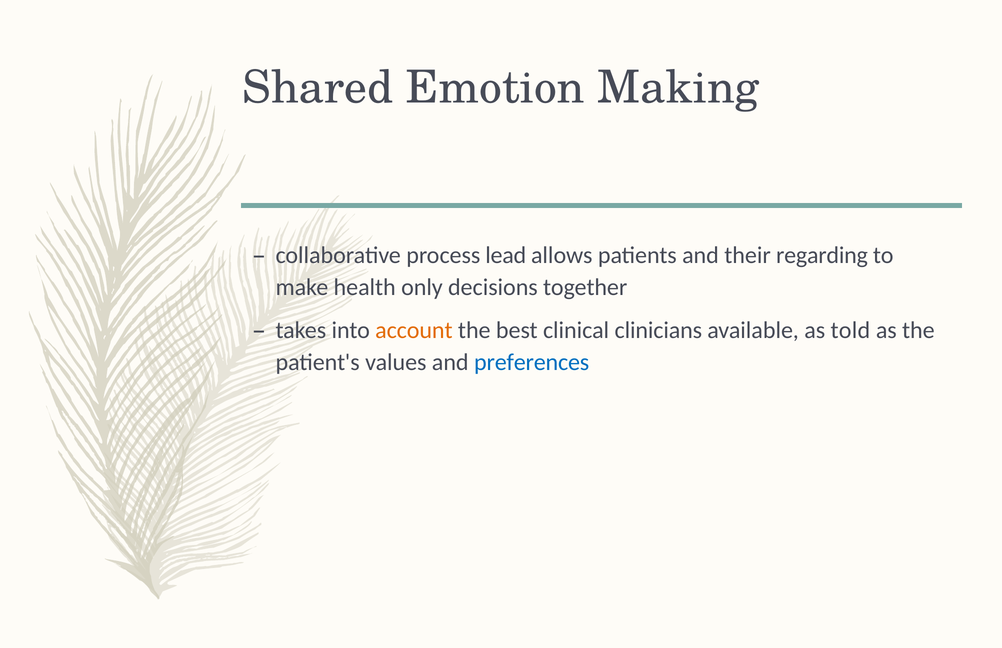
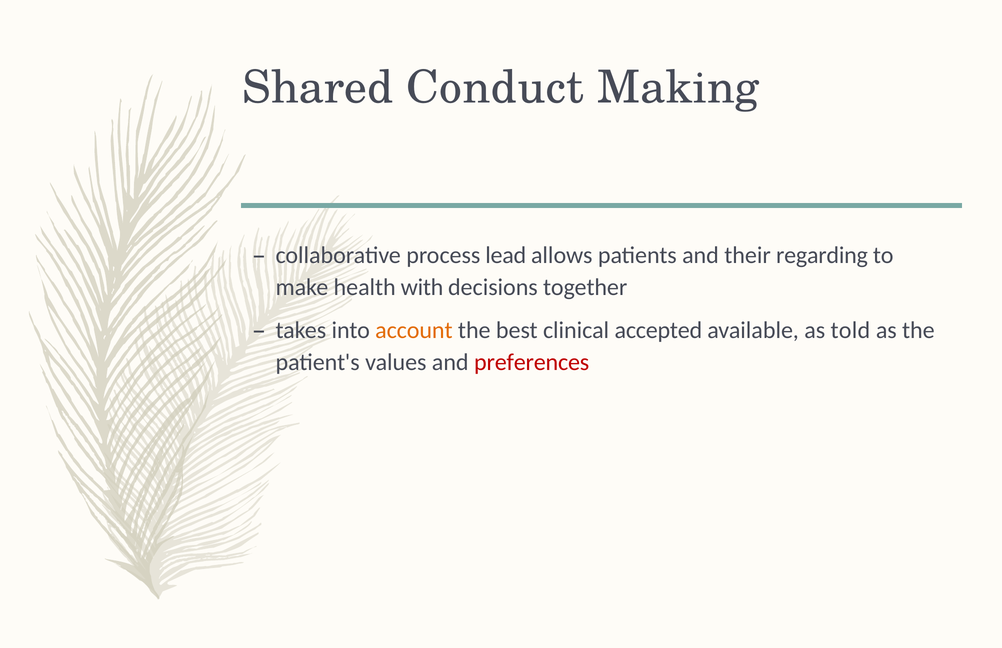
Emotion: Emotion -> Conduct
only: only -> with
clinicians: clinicians -> accepted
preferences colour: blue -> red
